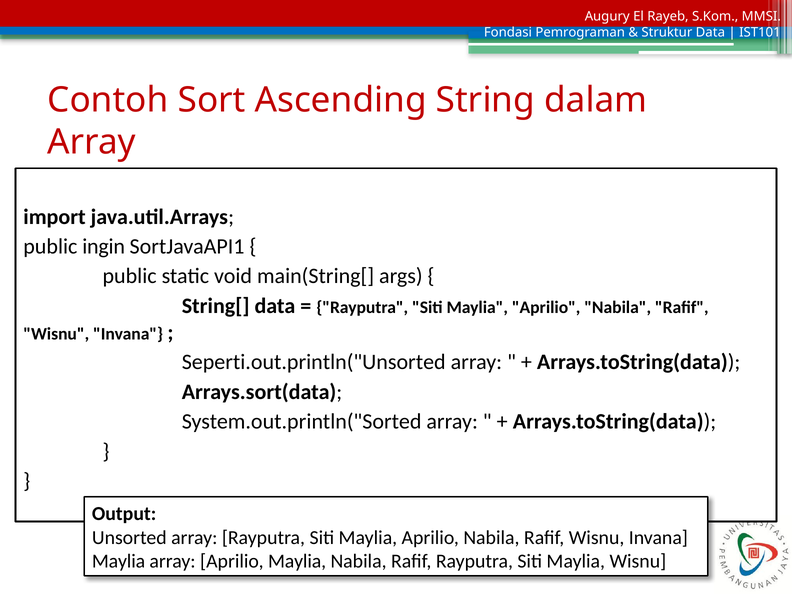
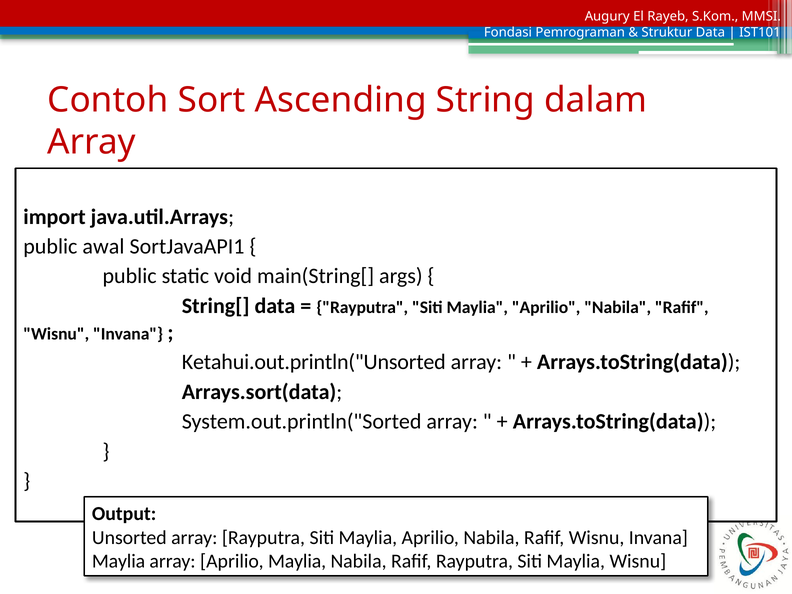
ingin: ingin -> awal
Seperti.out.println("Unsorted: Seperti.out.println("Unsorted -> Ketahui.out.println("Unsorted
